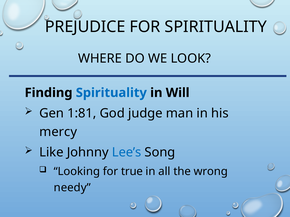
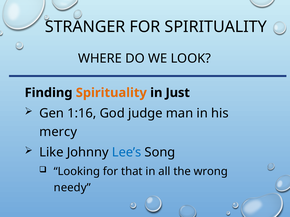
PREJUDICE: PREJUDICE -> STRANGER
Spirituality at (111, 93) colour: blue -> orange
Will: Will -> Just
1:81: 1:81 -> 1:16
true: true -> that
